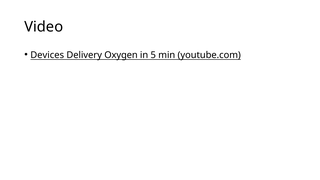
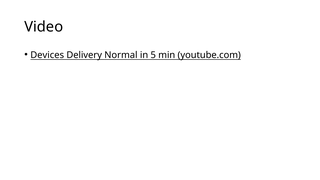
Oxygen: Oxygen -> Normal
